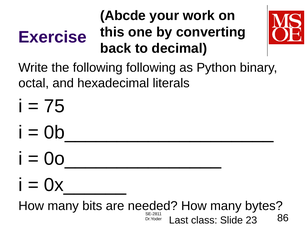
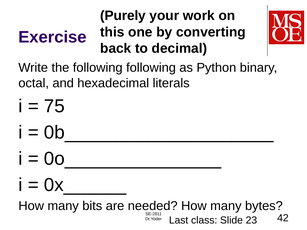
Abcde: Abcde -> Purely
86: 86 -> 42
